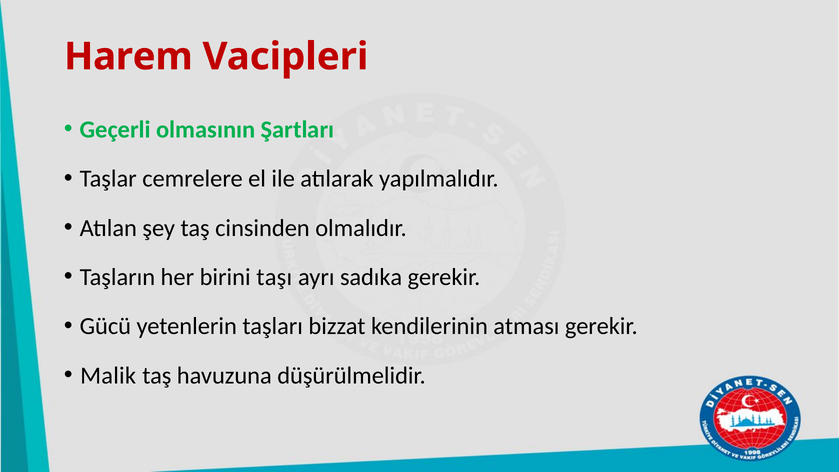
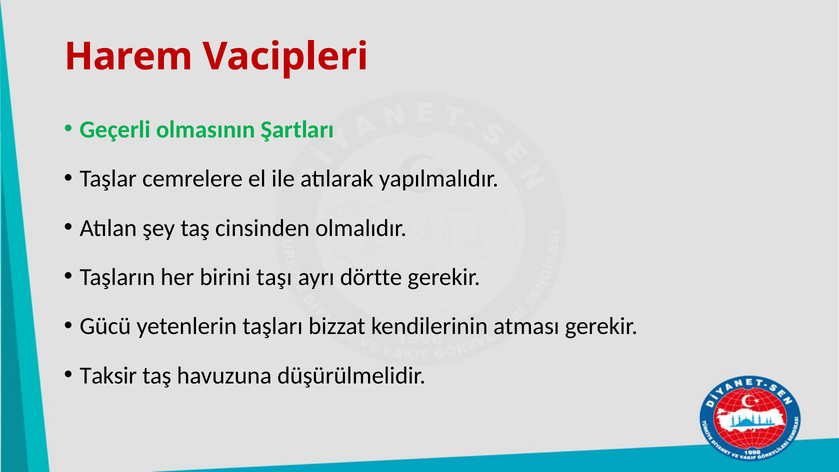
sadıka: sadıka -> dörtte
Malik: Malik -> Taksir
